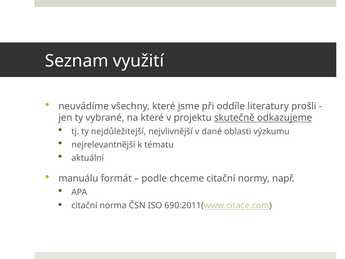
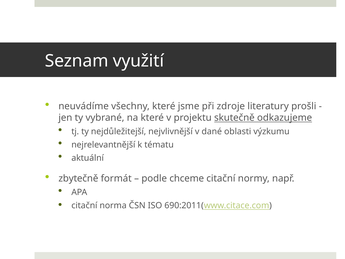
oddíle: oddíle -> zdroje
manuálu: manuálu -> zbytečně
